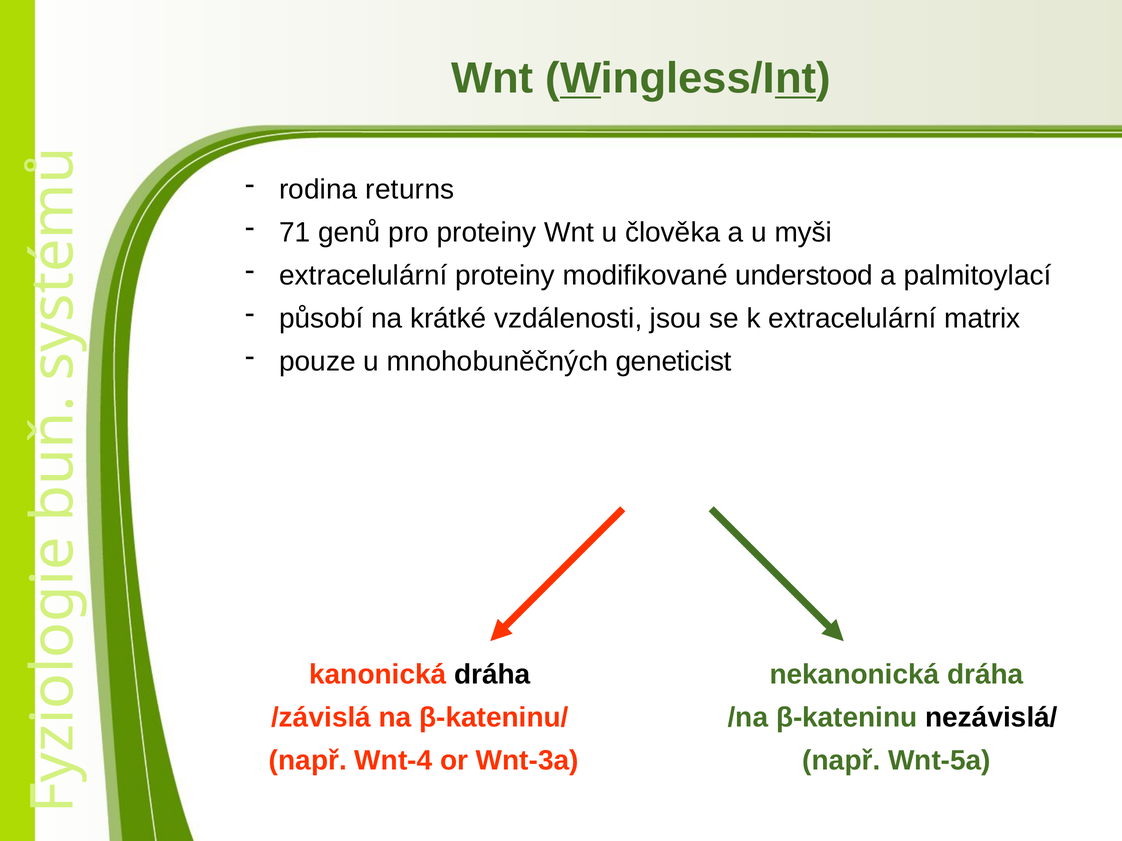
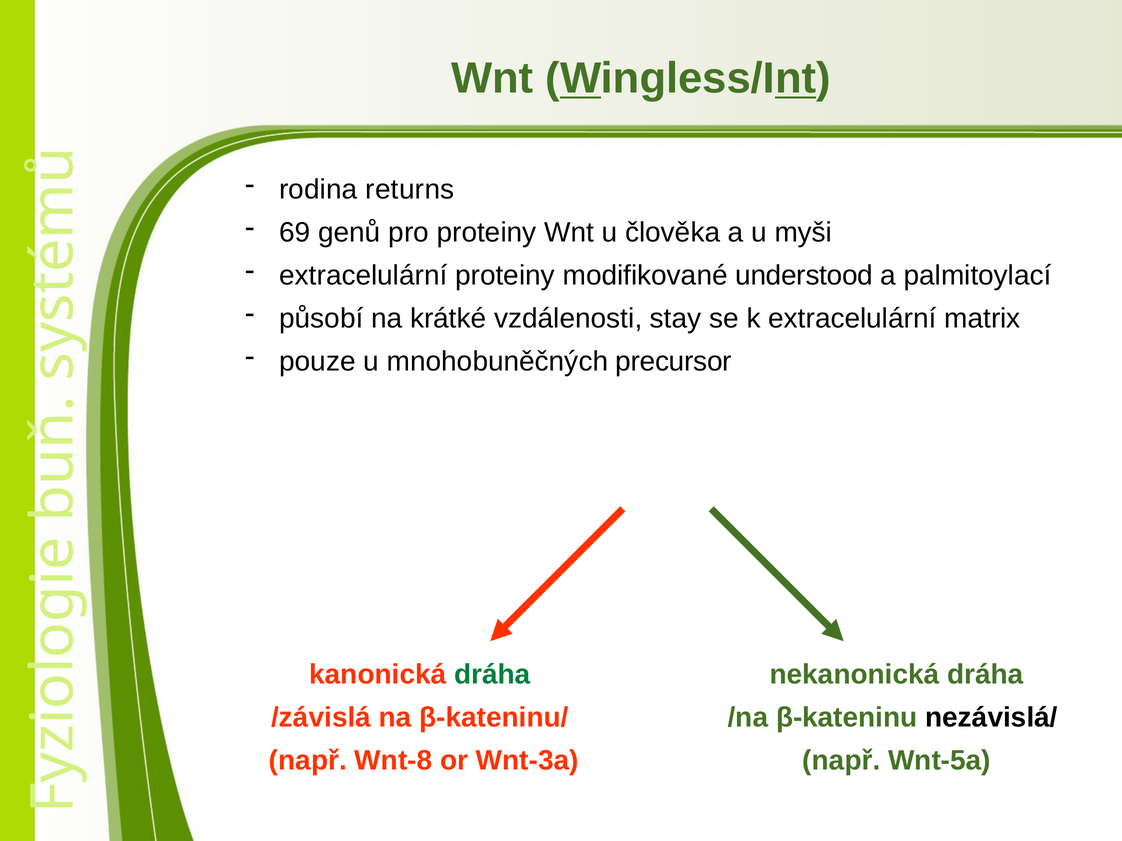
71: 71 -> 69
jsou: jsou -> stay
geneticist: geneticist -> precursor
dráha at (492, 675) colour: black -> green
Wnt-4: Wnt-4 -> Wnt-8
